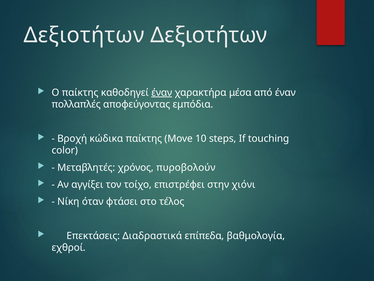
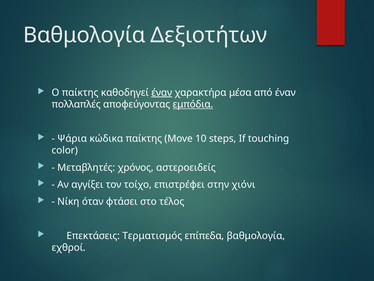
Δεξιοτήτων at (84, 35): Δεξιοτήτων -> Βαθμολογία
εμπόδια underline: none -> present
Βροχή: Βροχή -> Ψάρια
πυροβολούν: πυροβολούν -> αστεροειδείς
Διαδραστικά: Διαδραστικά -> Τερματισμός
